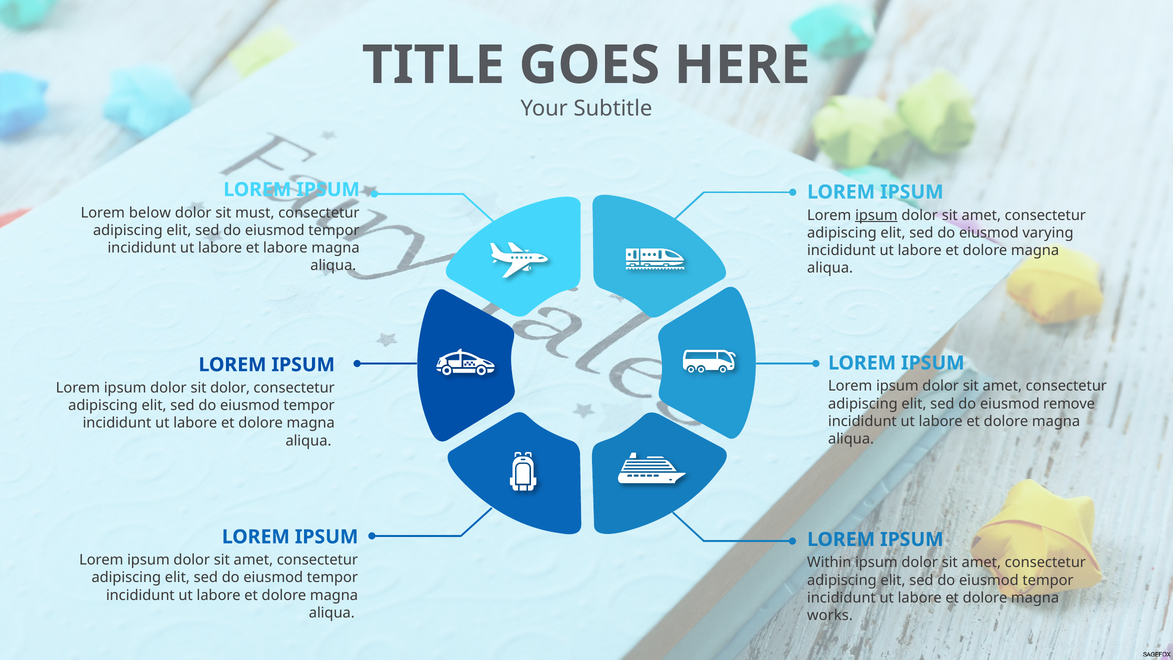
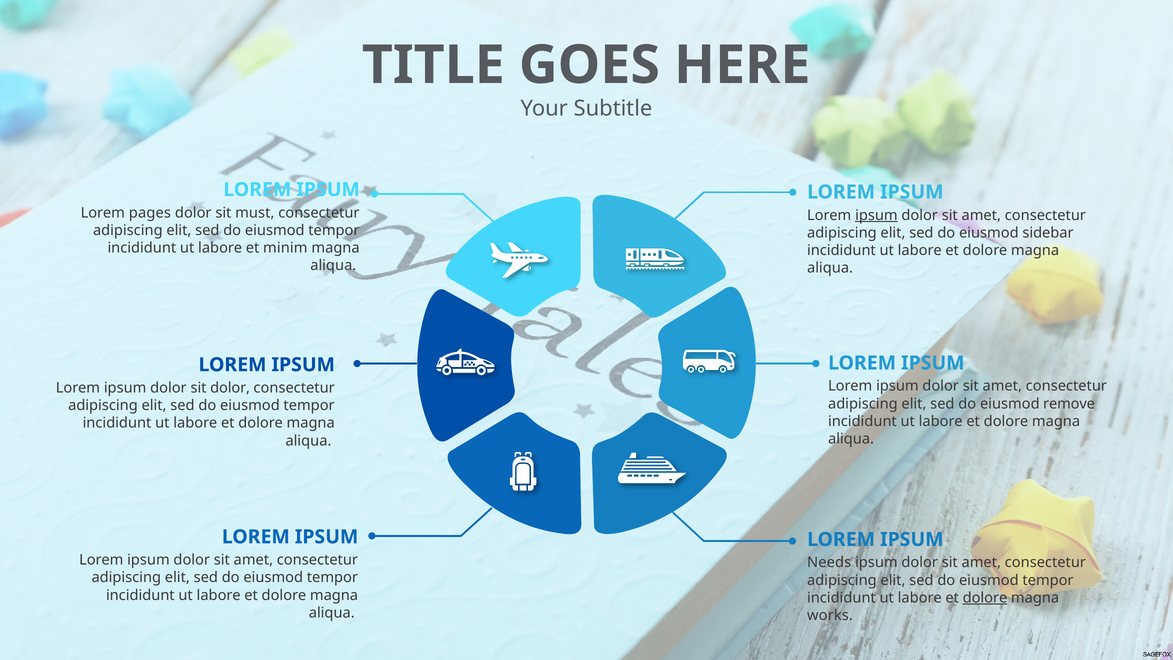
below: below -> pages
varying: varying -> sidebar
et labore: labore -> minim
Within: Within -> Needs
dolore at (985, 598) underline: none -> present
